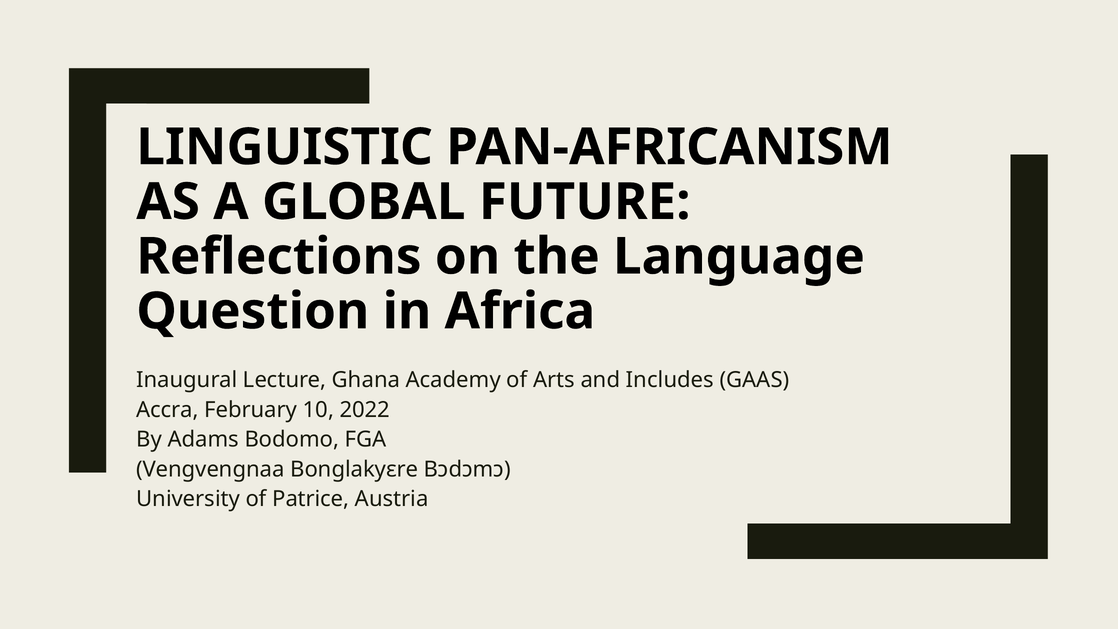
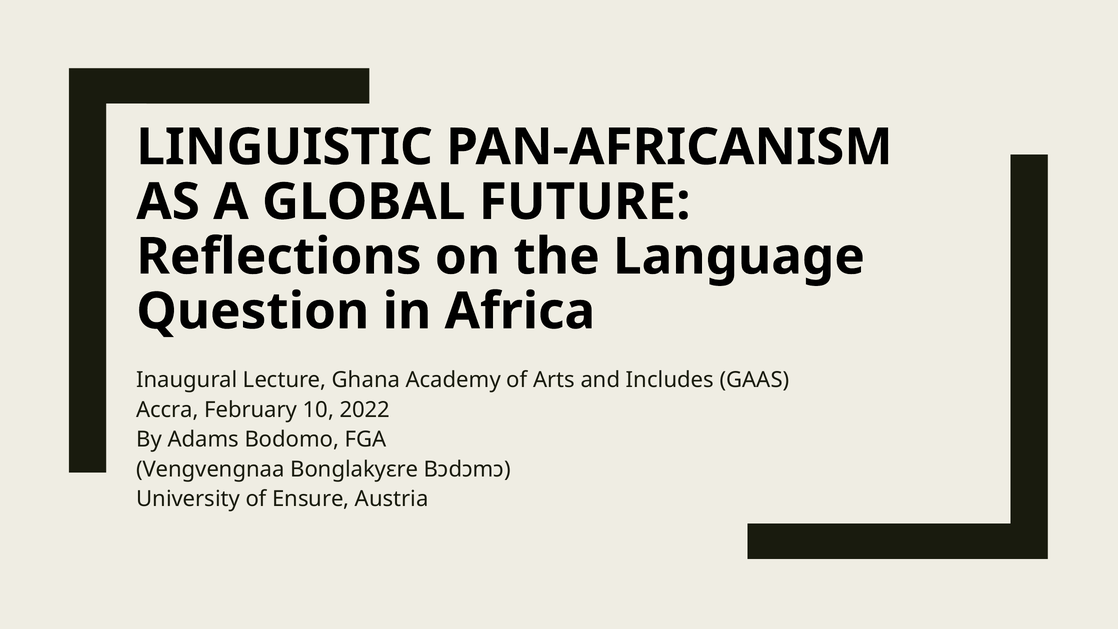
Patrice: Patrice -> Ensure
